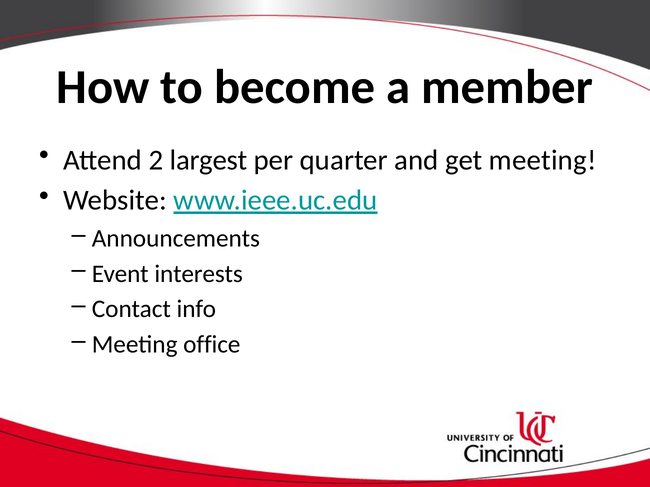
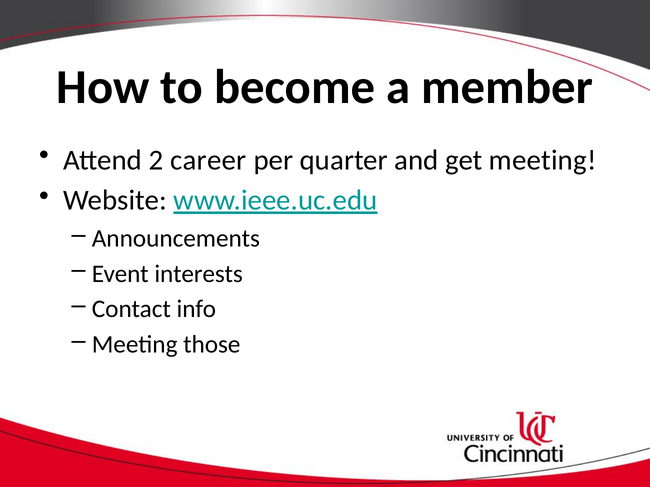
largest: largest -> career
office: office -> those
